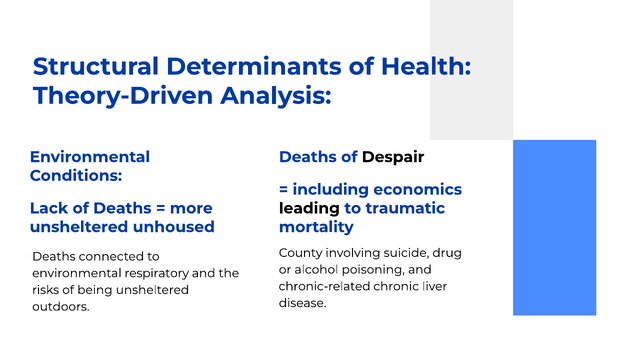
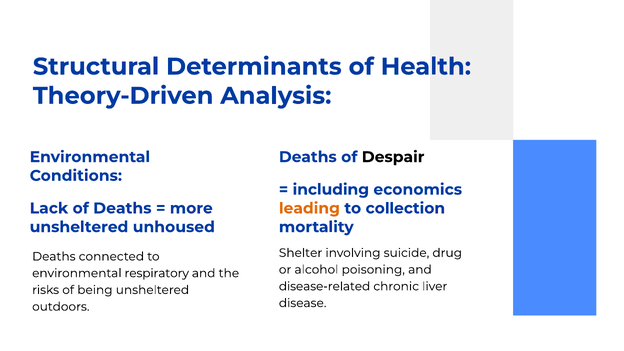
leading colour: black -> orange
traumatic: traumatic -> collection
County: County -> Shelter
chronic-related: chronic-related -> disease-related
